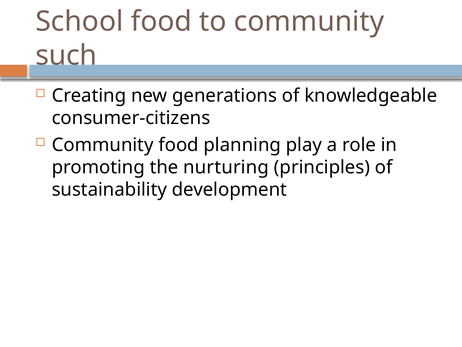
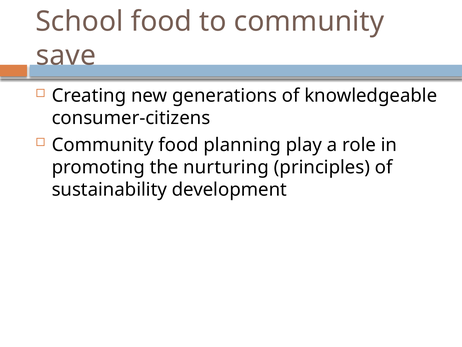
such: such -> save
